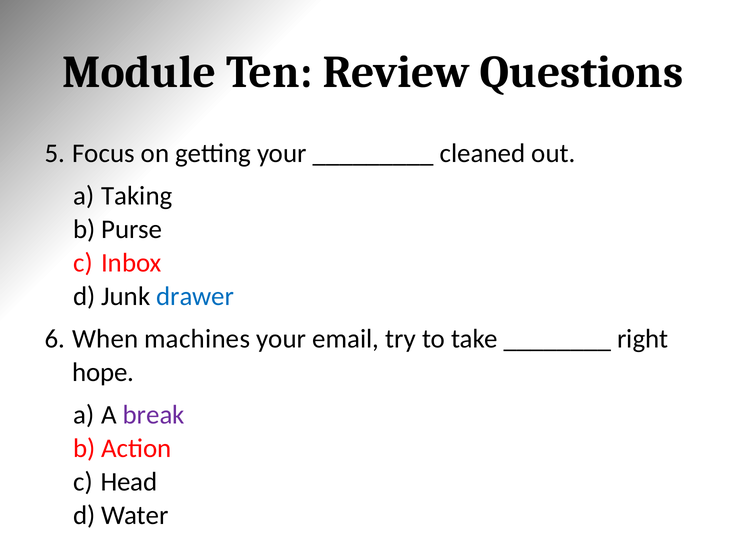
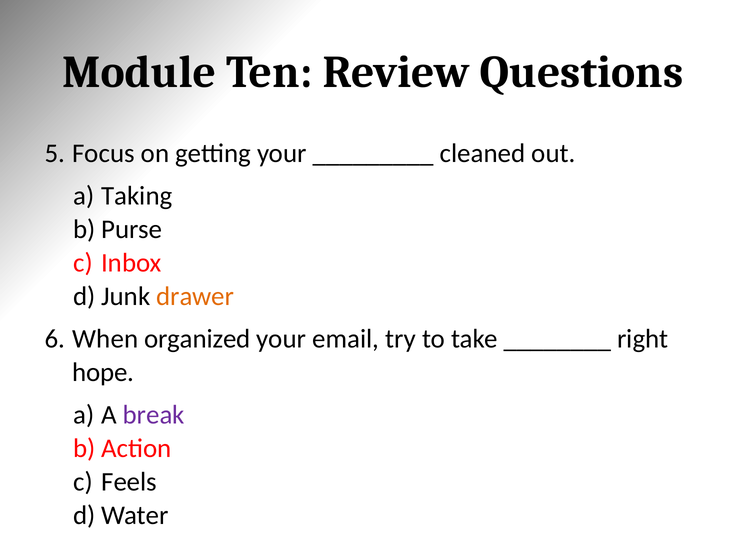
drawer colour: blue -> orange
machines: machines -> organized
Head: Head -> Feels
